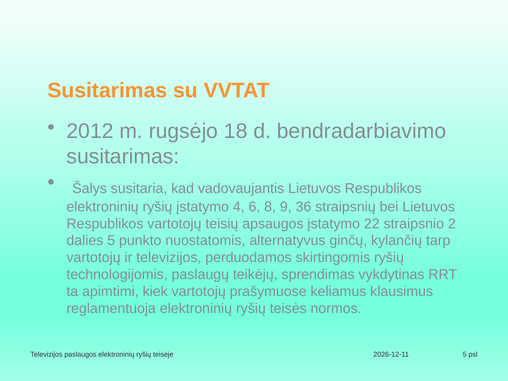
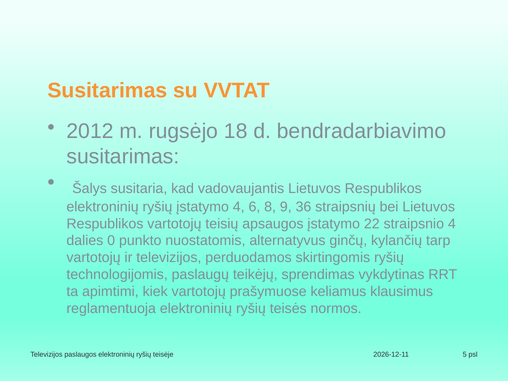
straipsnio 2: 2 -> 4
dalies 5: 5 -> 0
